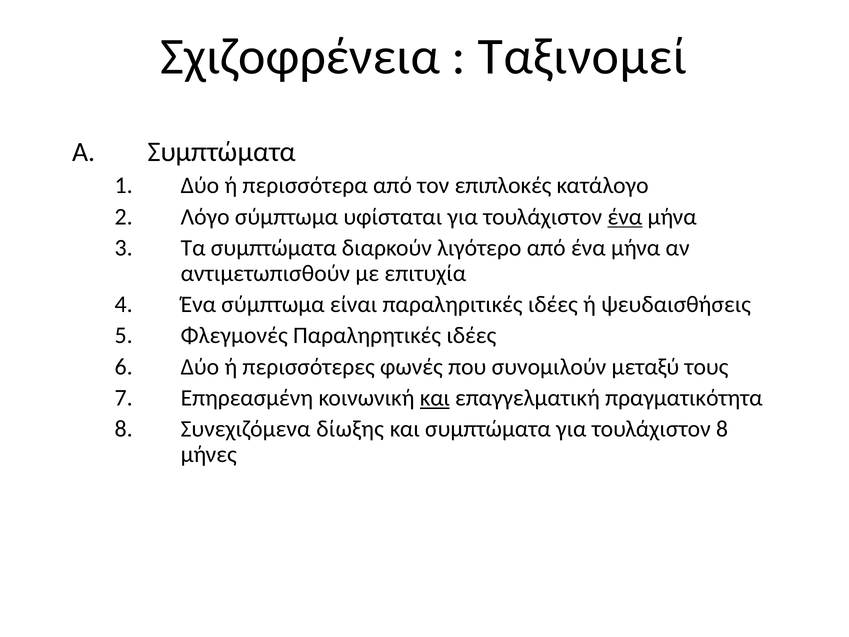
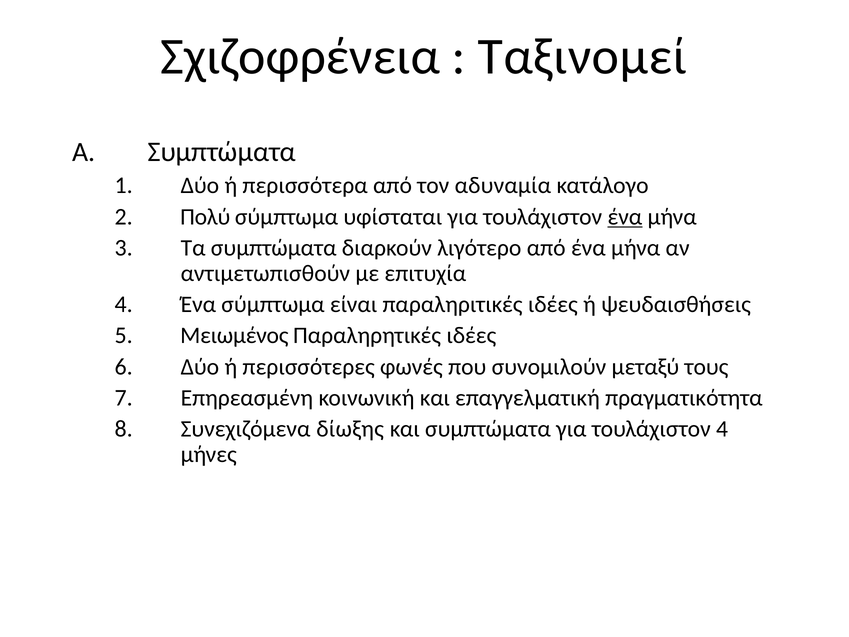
επιπλοκές: επιπλοκές -> αδυναμία
Λόγο: Λόγο -> Πολύ
Φλεγμονές: Φλεγμονές -> Μειωμένος
και at (435, 398) underline: present -> none
τουλάχιστον 8: 8 -> 4
